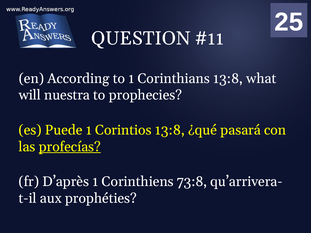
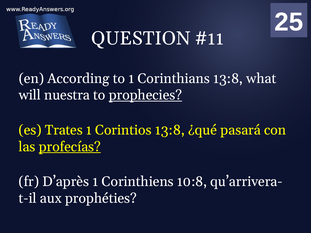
prophecies underline: none -> present
Puede: Puede -> Trates
73:8: 73:8 -> 10:8
